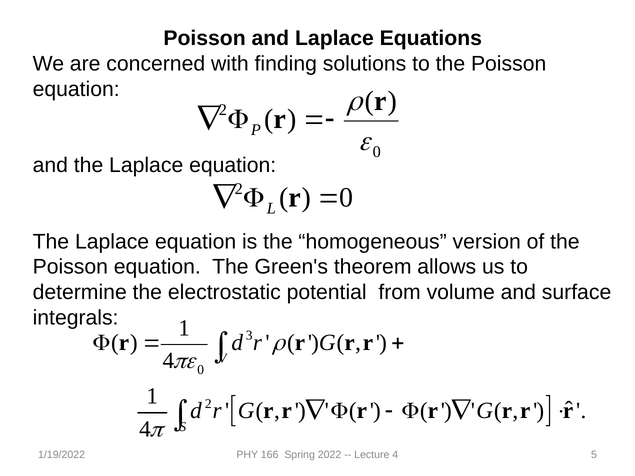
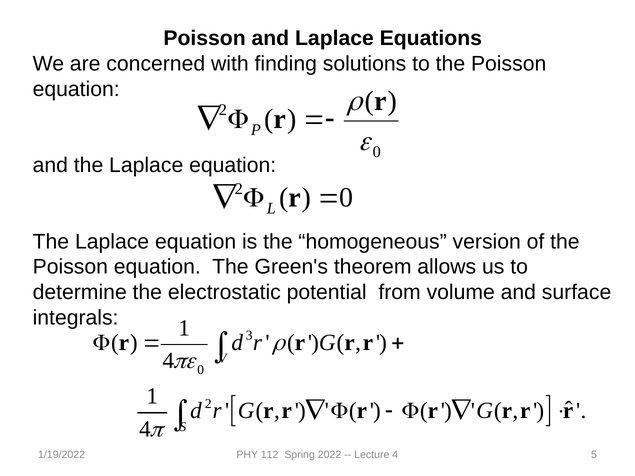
166: 166 -> 112
